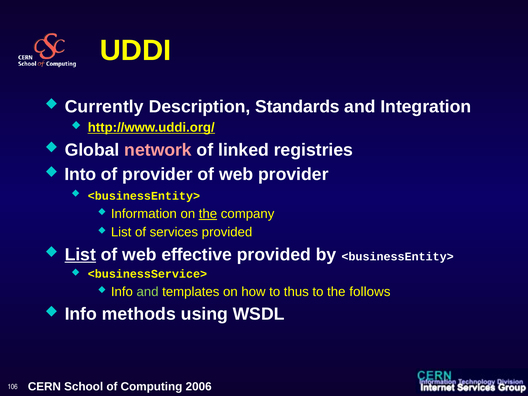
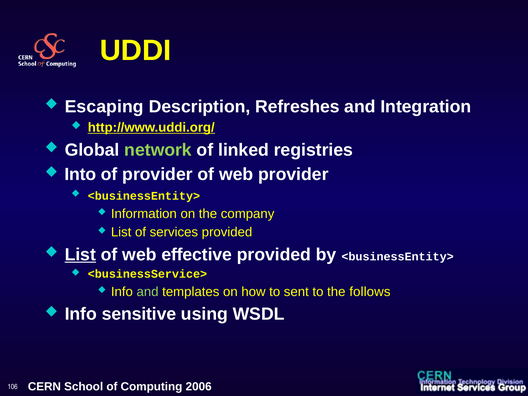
Currently: Currently -> Escaping
Standards: Standards -> Refreshes
network colour: pink -> light green
the at (208, 214) underline: present -> none
thus: thus -> sent
methods: methods -> sensitive
